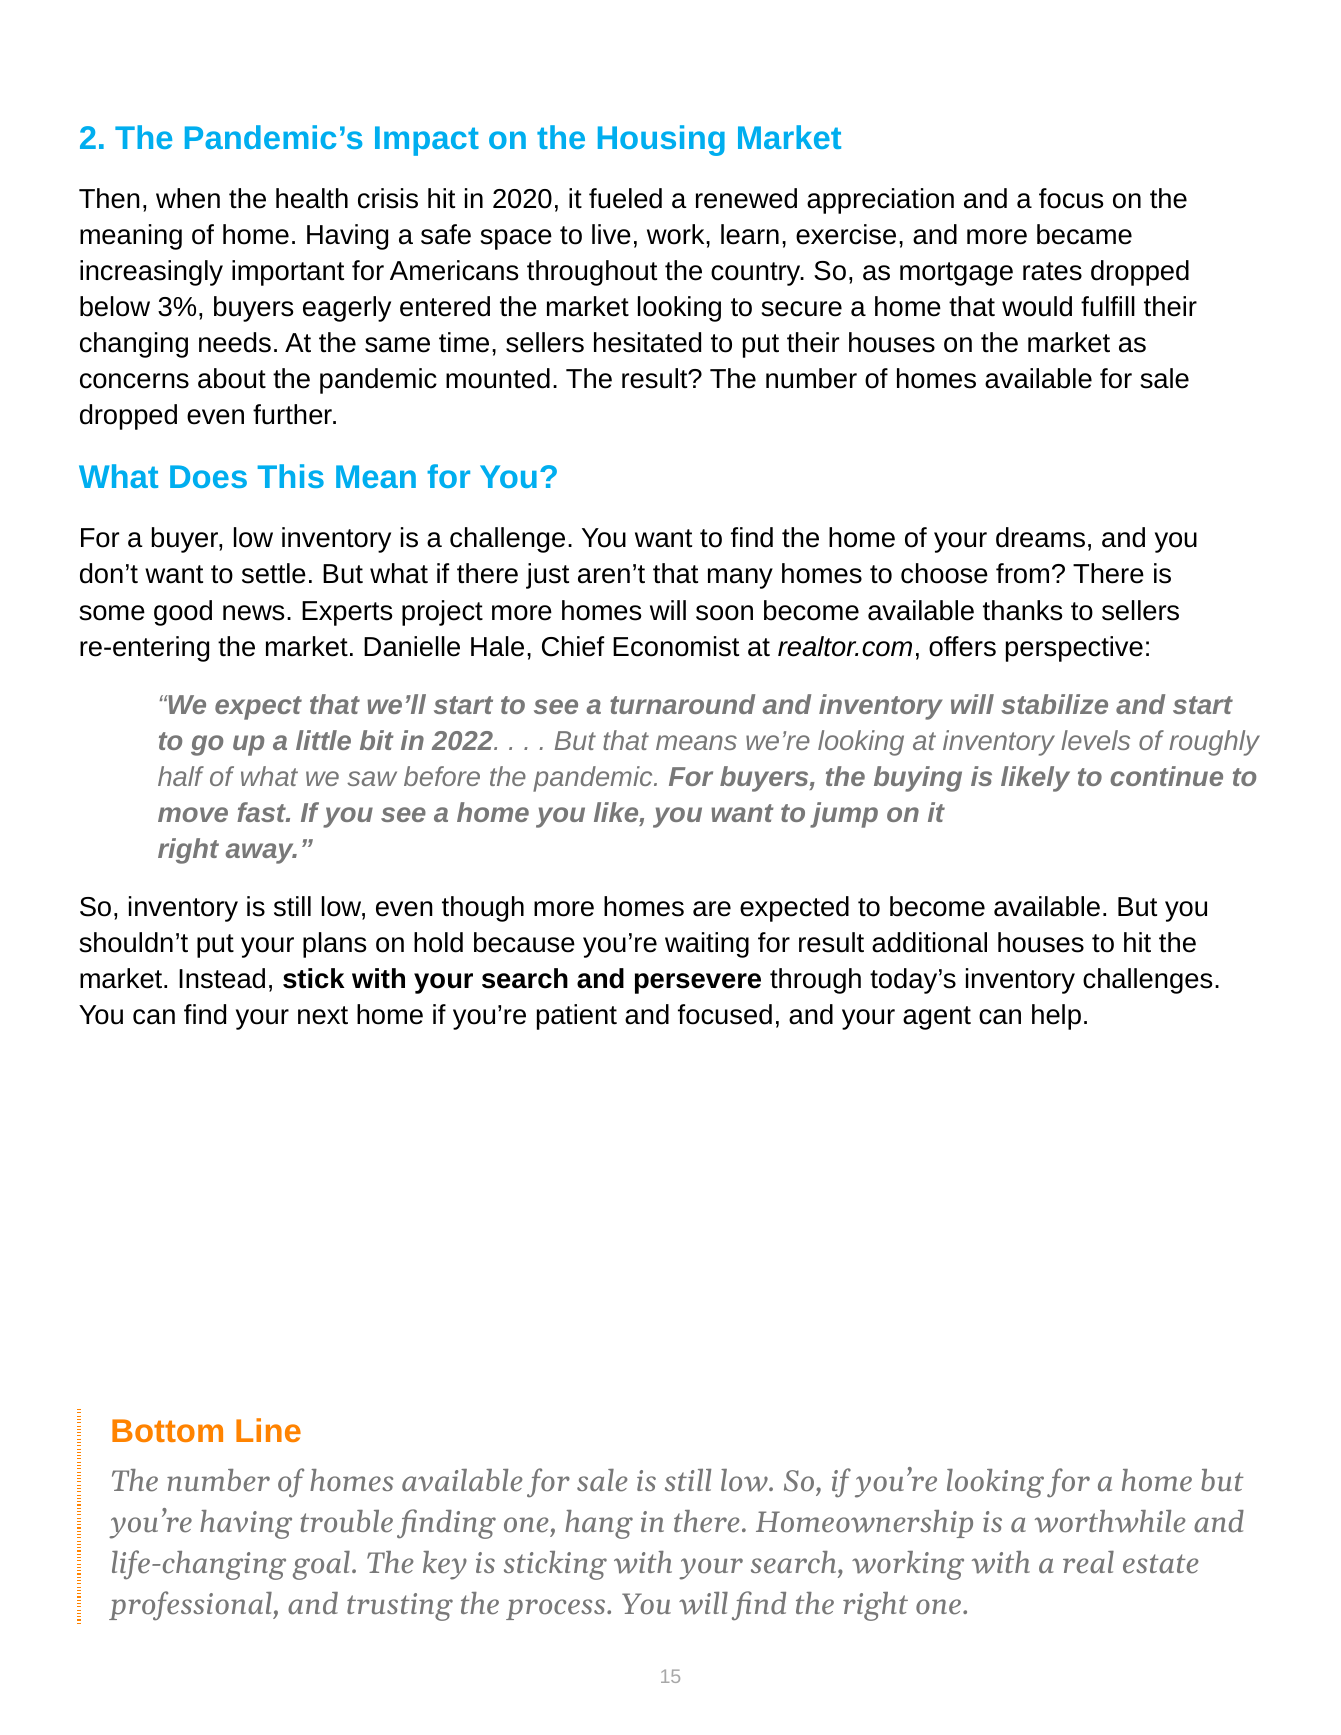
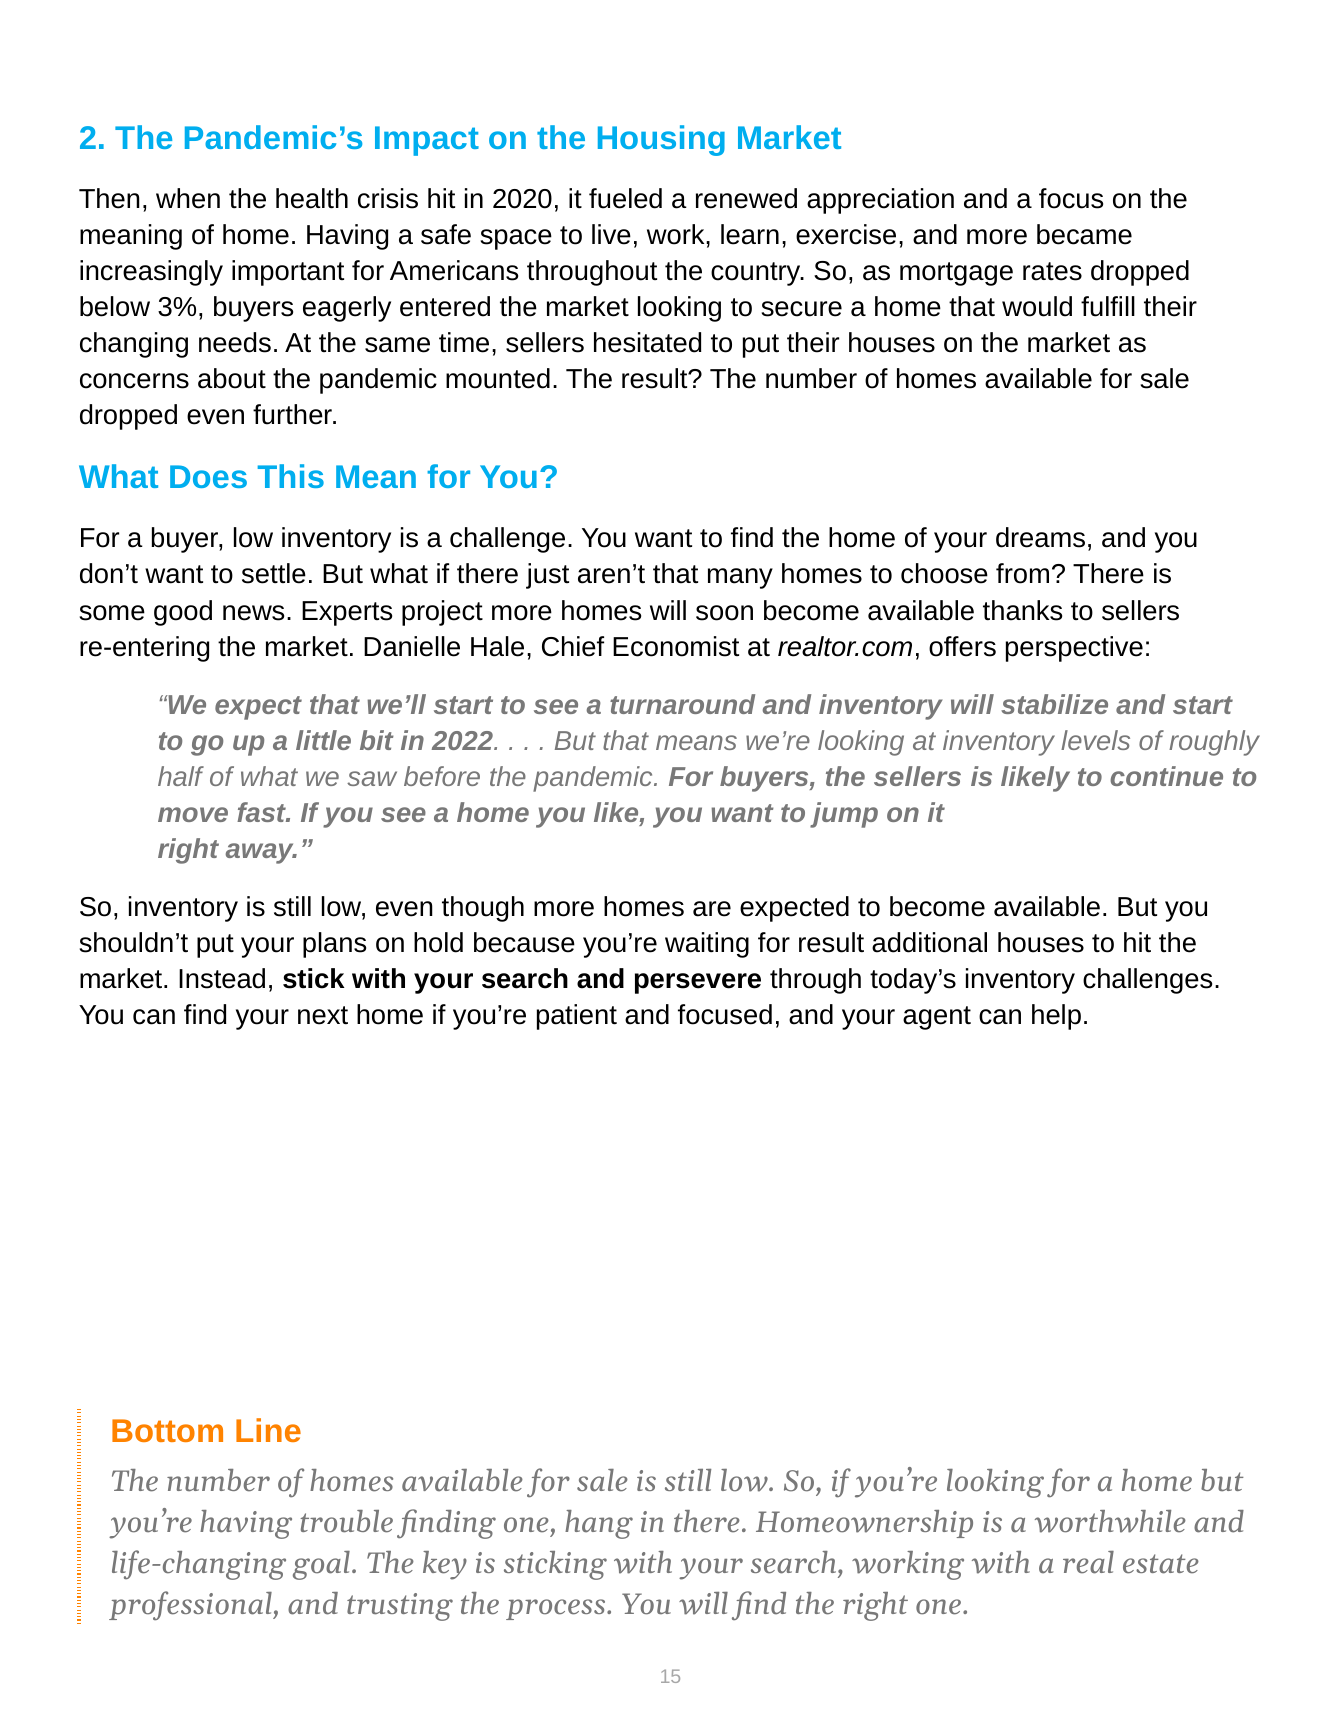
the buying: buying -> sellers
